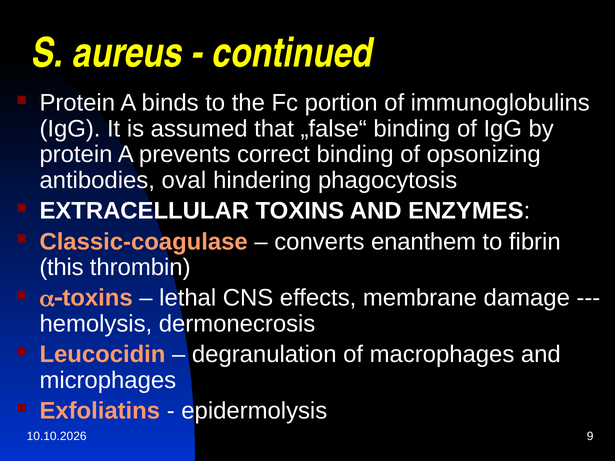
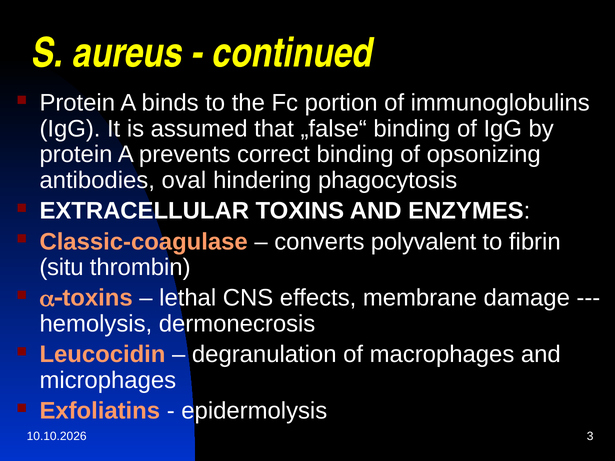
enanthem: enanthem -> polyvalent
this: this -> situ
9: 9 -> 3
